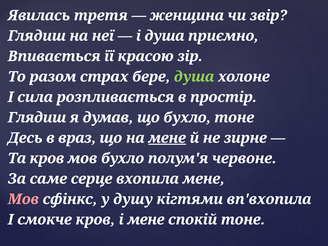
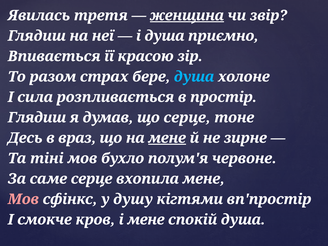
женщина underline: none -> present
душа at (194, 77) colour: light green -> light blue
що бухло: бухло -> серце
Та кров: кров -> тіні
вп'вхопила: вп'вхопила -> вп'простір
спокій тоне: тоне -> душа
